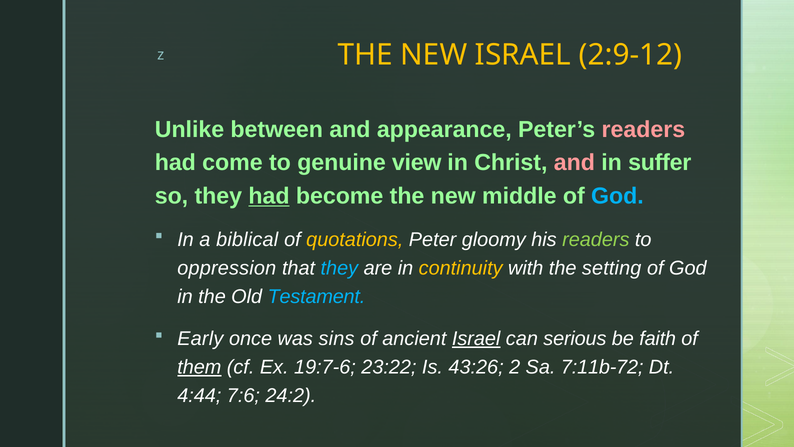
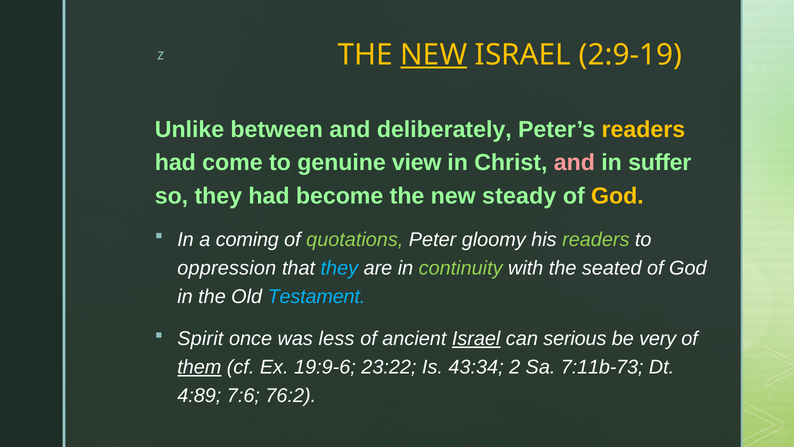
NEW at (434, 55) underline: none -> present
2:9-12: 2:9-12 -> 2:9-19
appearance: appearance -> deliberately
readers at (643, 129) colour: pink -> yellow
had at (269, 196) underline: present -> none
middle: middle -> steady
God at (617, 196) colour: light blue -> yellow
biblical: biblical -> coming
quotations colour: yellow -> light green
continuity colour: yellow -> light green
setting: setting -> seated
Early: Early -> Spirit
sins: sins -> less
faith: faith -> very
19:7-6: 19:7-6 -> 19:9-6
43:26: 43:26 -> 43:34
7:11b-72: 7:11b-72 -> 7:11b-73
4:44: 4:44 -> 4:89
24:2: 24:2 -> 76:2
